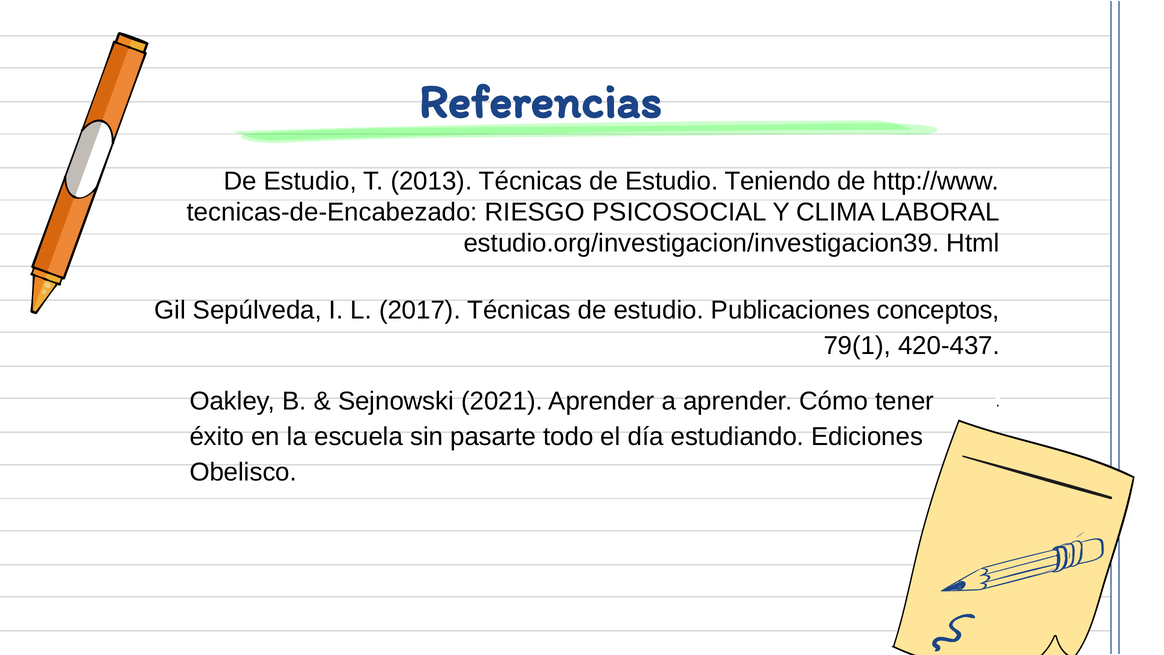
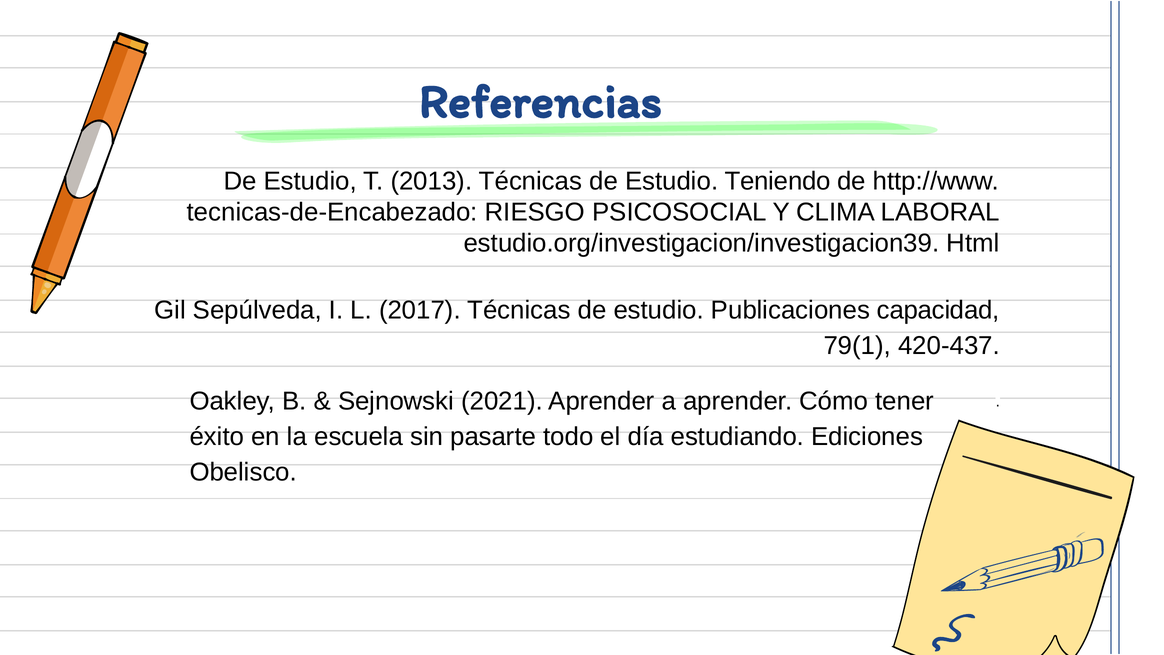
conceptos: conceptos -> capacidad
